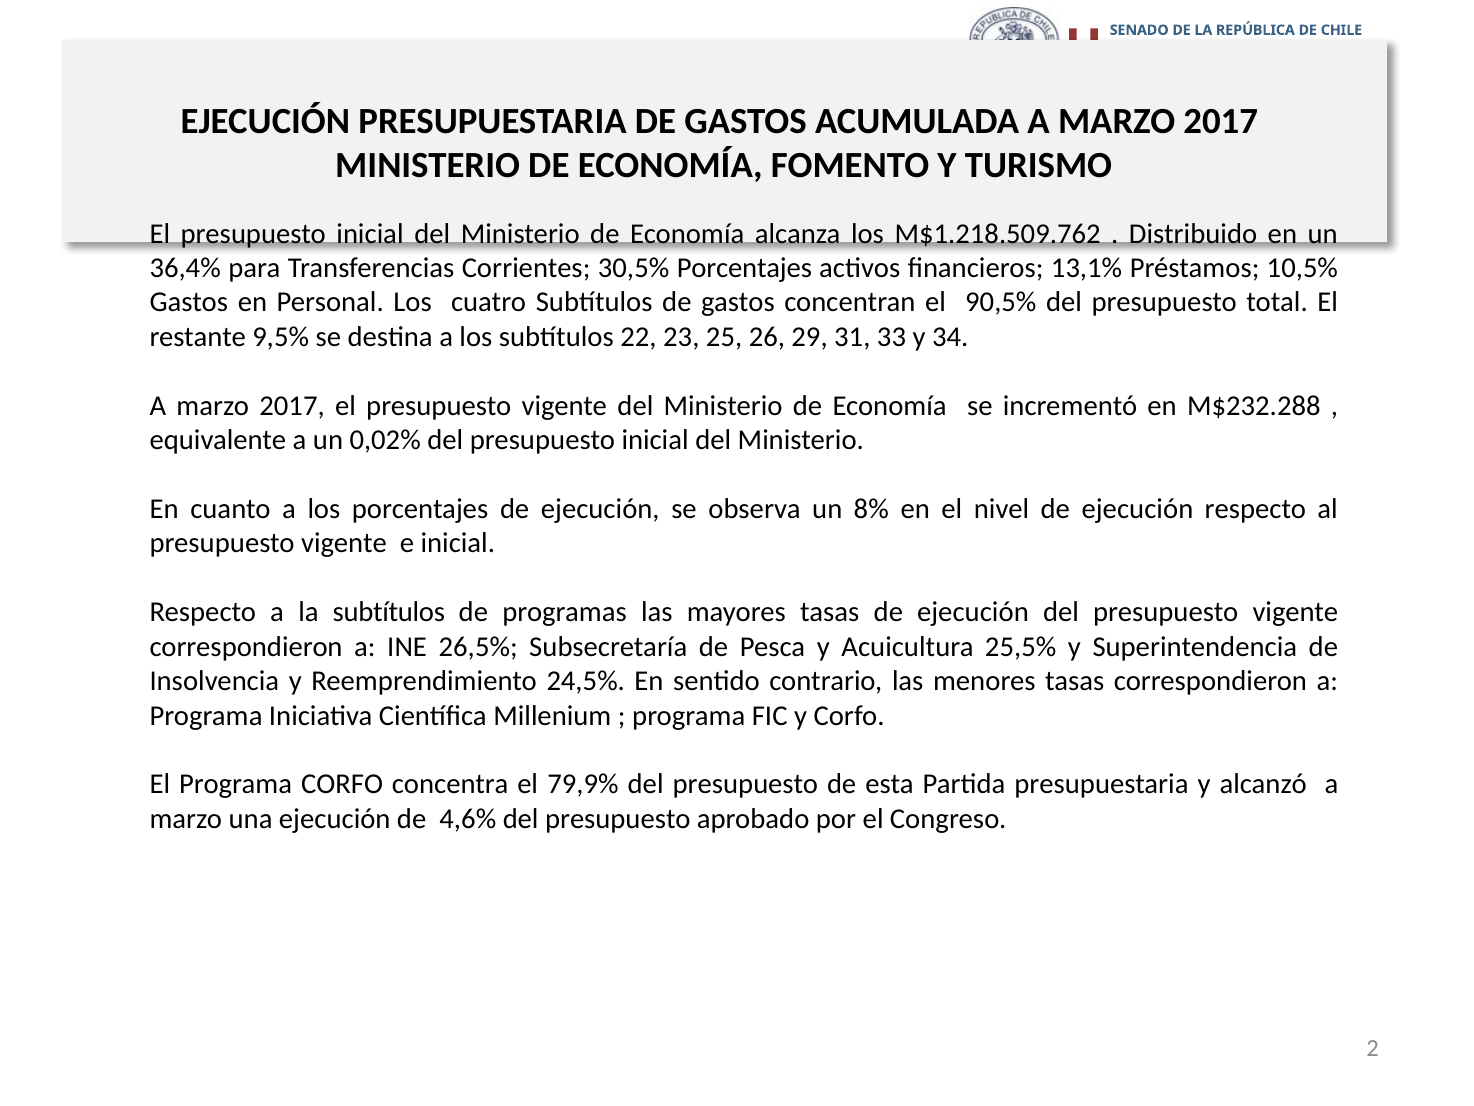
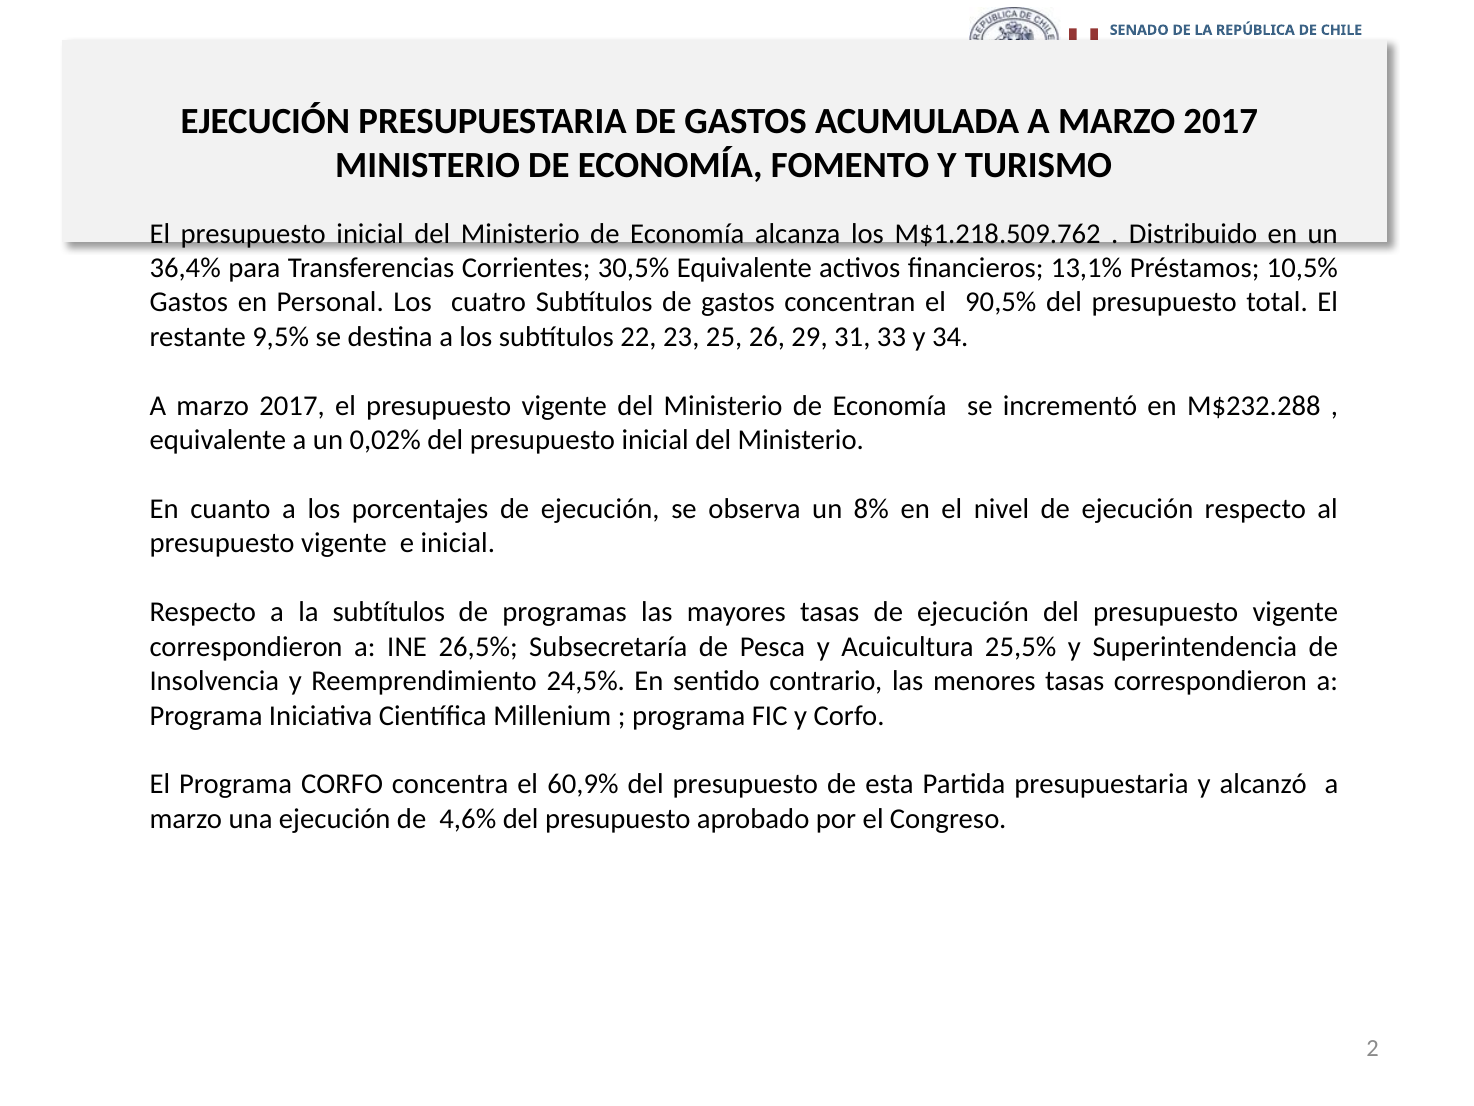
30,5% Porcentajes: Porcentajes -> Equivalente
79,9%: 79,9% -> 60,9%
